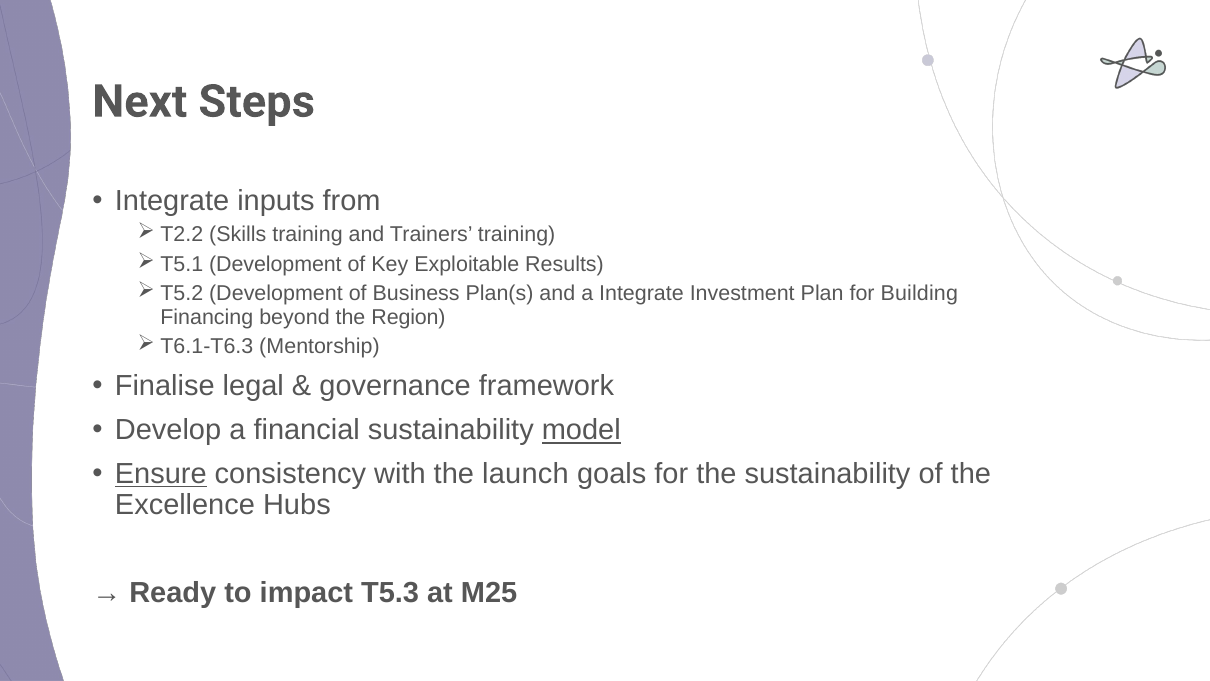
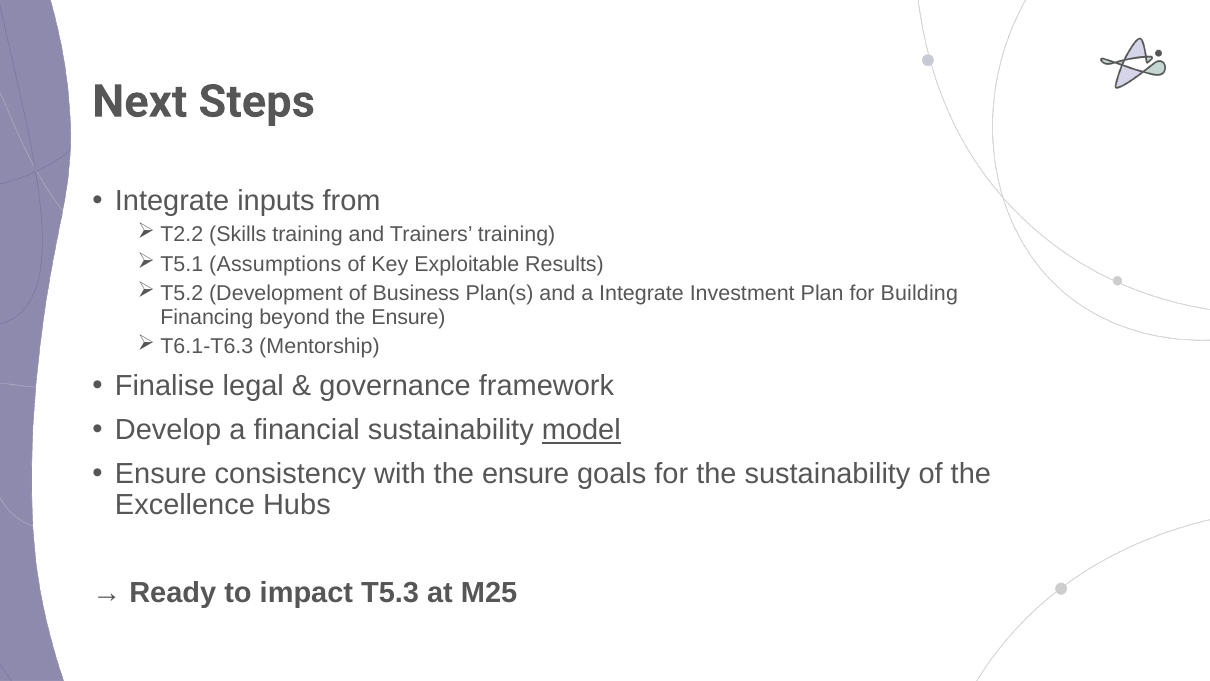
Development at (275, 264): Development -> Assumptions
beyond the Region: Region -> Ensure
Ensure at (161, 474) underline: present -> none
with the launch: launch -> ensure
